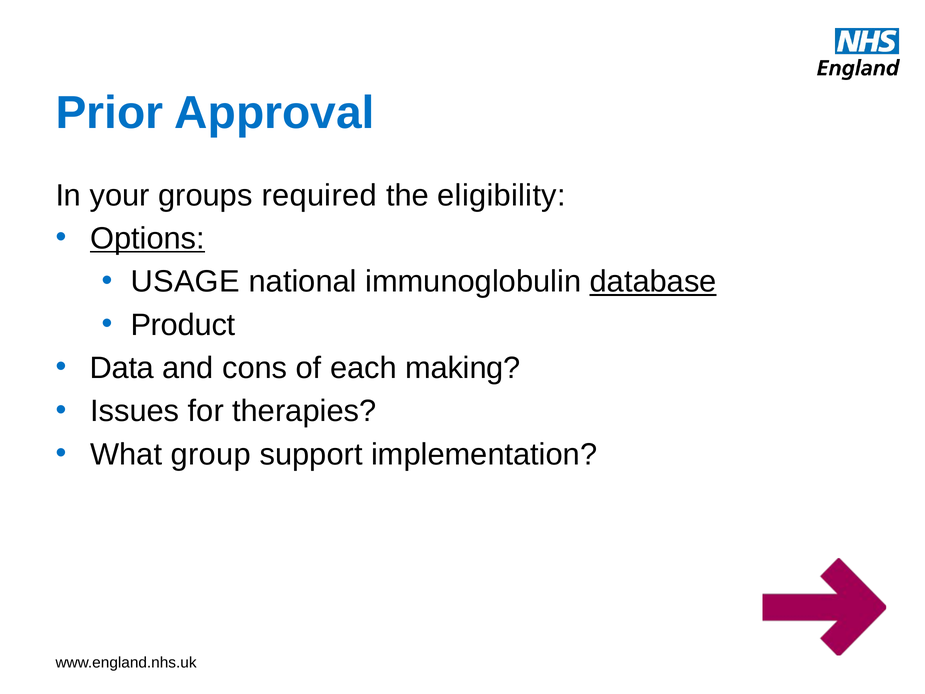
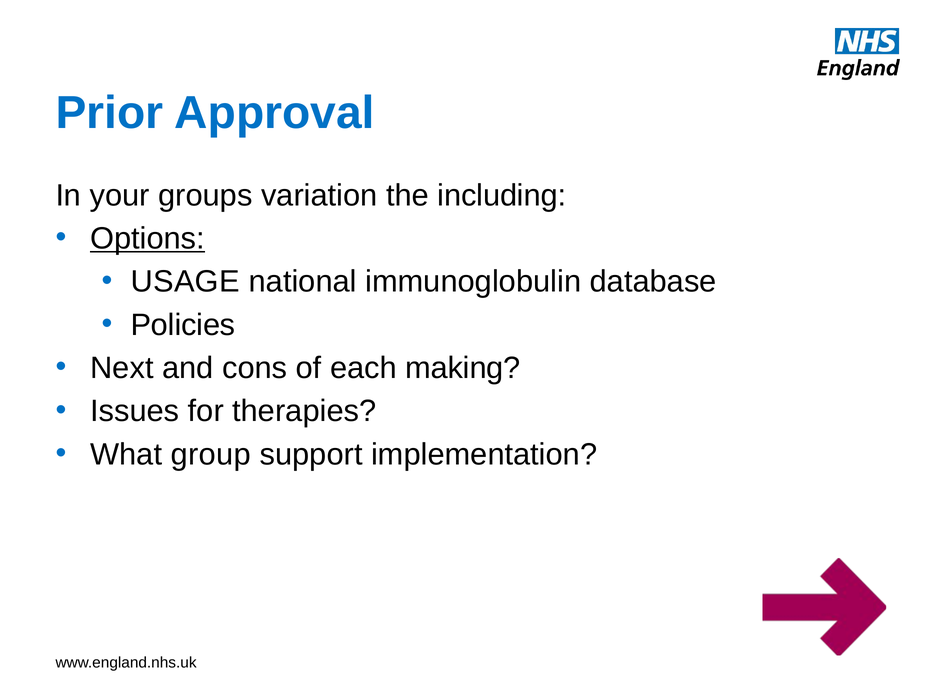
required: required -> variation
eligibility: eligibility -> including
database underline: present -> none
Product: Product -> Policies
Data: Data -> Next
